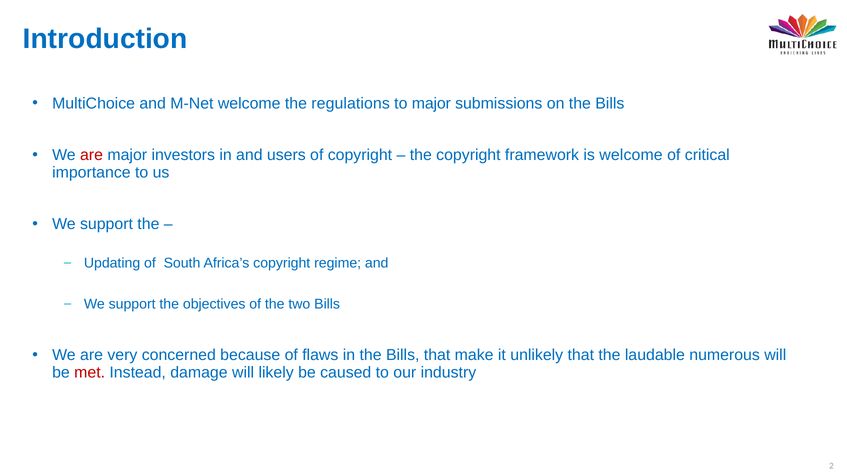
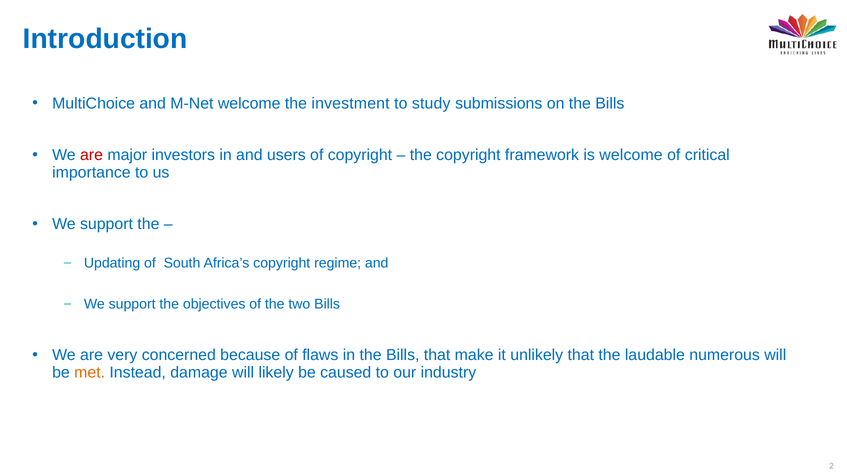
regulations: regulations -> investment
to major: major -> study
met colour: red -> orange
